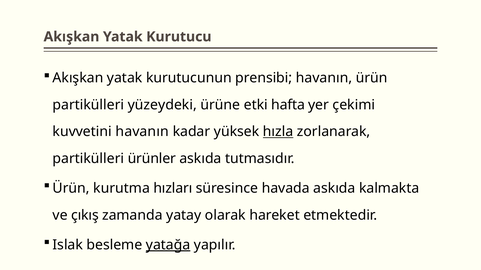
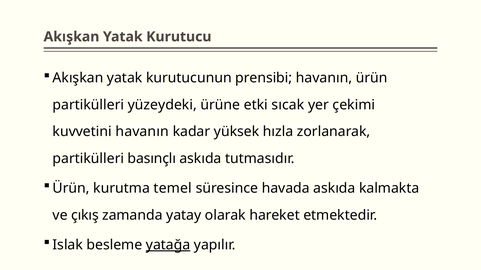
hafta: hafta -> sıcak
hızla underline: present -> none
ürünler: ürünler -> basınçlı
hızları: hızları -> temel
